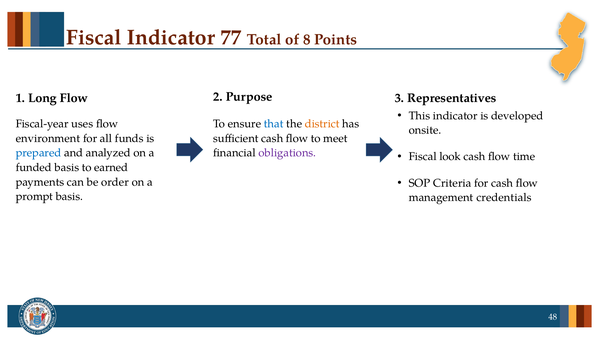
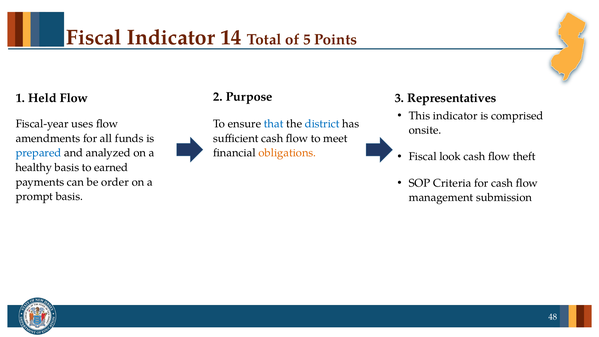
77: 77 -> 14
8: 8 -> 5
Long: Long -> Held
developed: developed -> comprised
district colour: orange -> blue
environment: environment -> amendments
obligations colour: purple -> orange
time: time -> theft
funded: funded -> healthy
credentials: credentials -> submission
